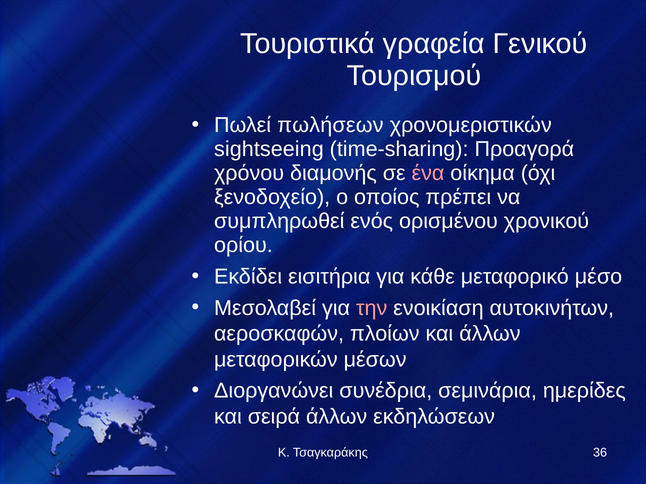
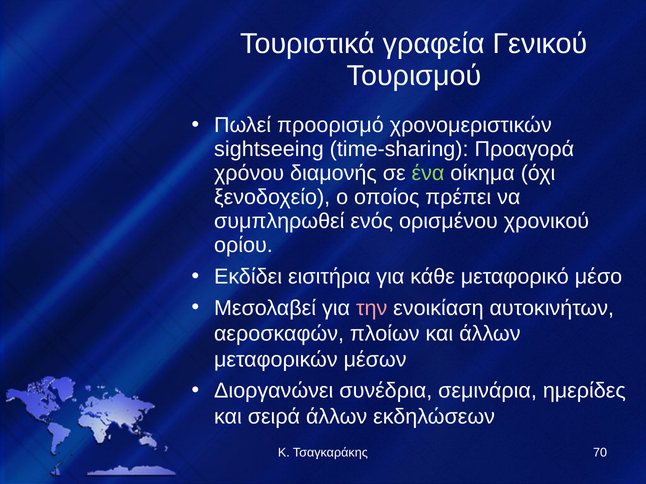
πωλήσεων: πωλήσεων -> προορισμό
ένα colour: pink -> light green
36: 36 -> 70
